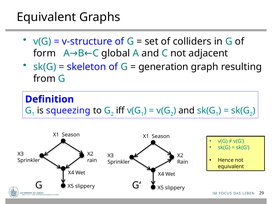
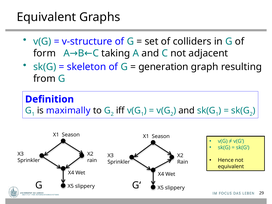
global: global -> taking
squeezing: squeezing -> maximally
